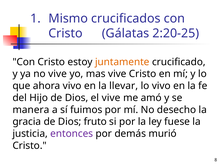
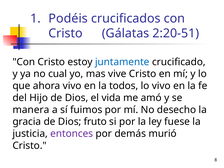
Mismo: Mismo -> Podéis
2:20-25: 2:20-25 -> 2:20-51
juntamente colour: orange -> blue
no vive: vive -> cual
llevar: llevar -> todos
el vive: vive -> vida
